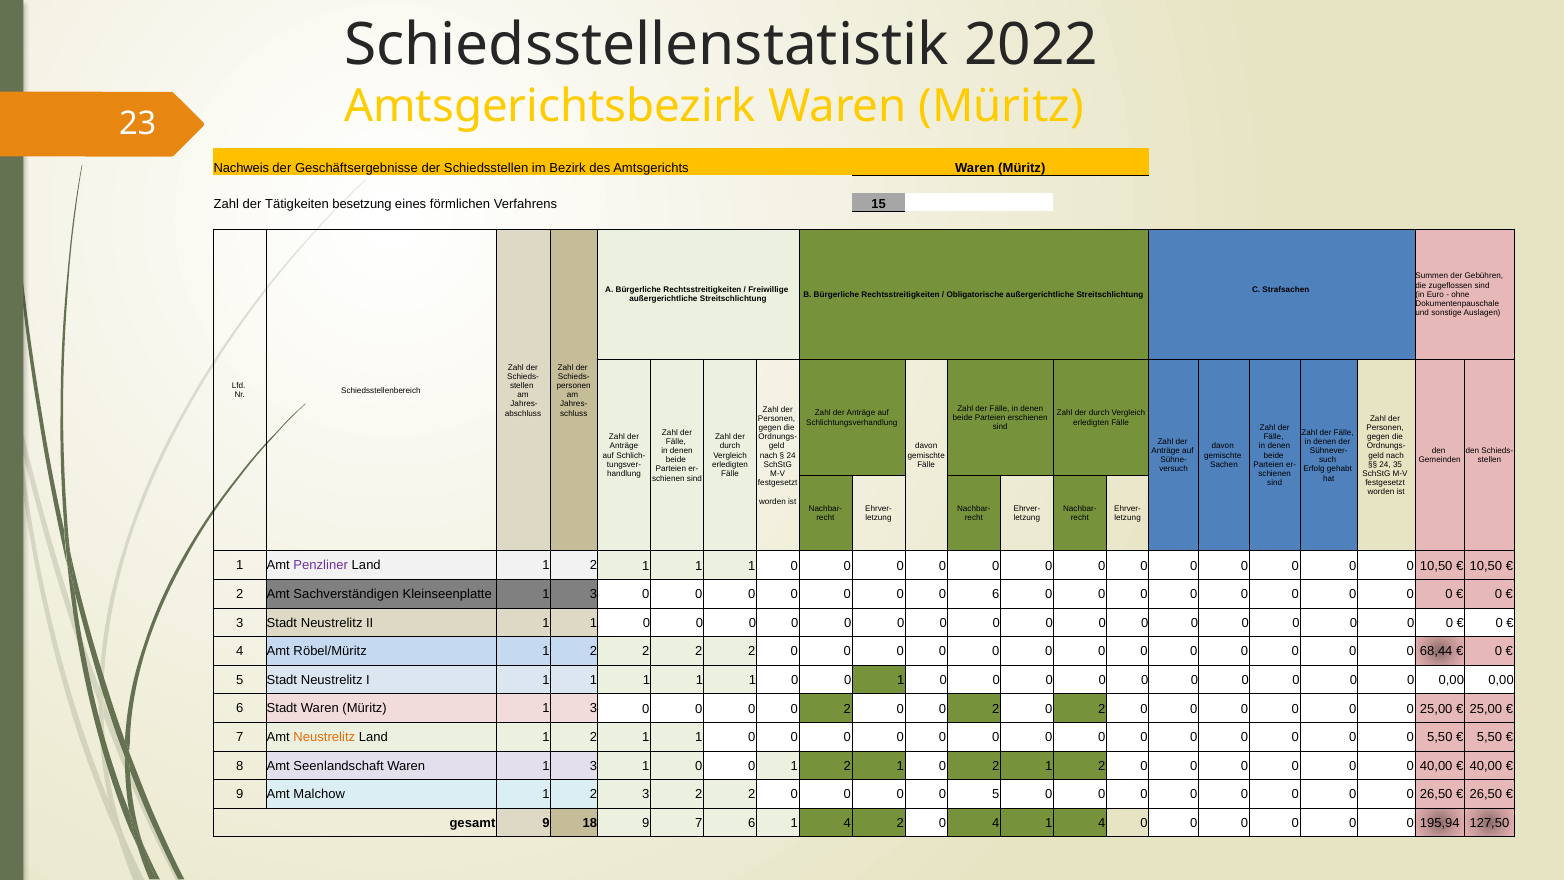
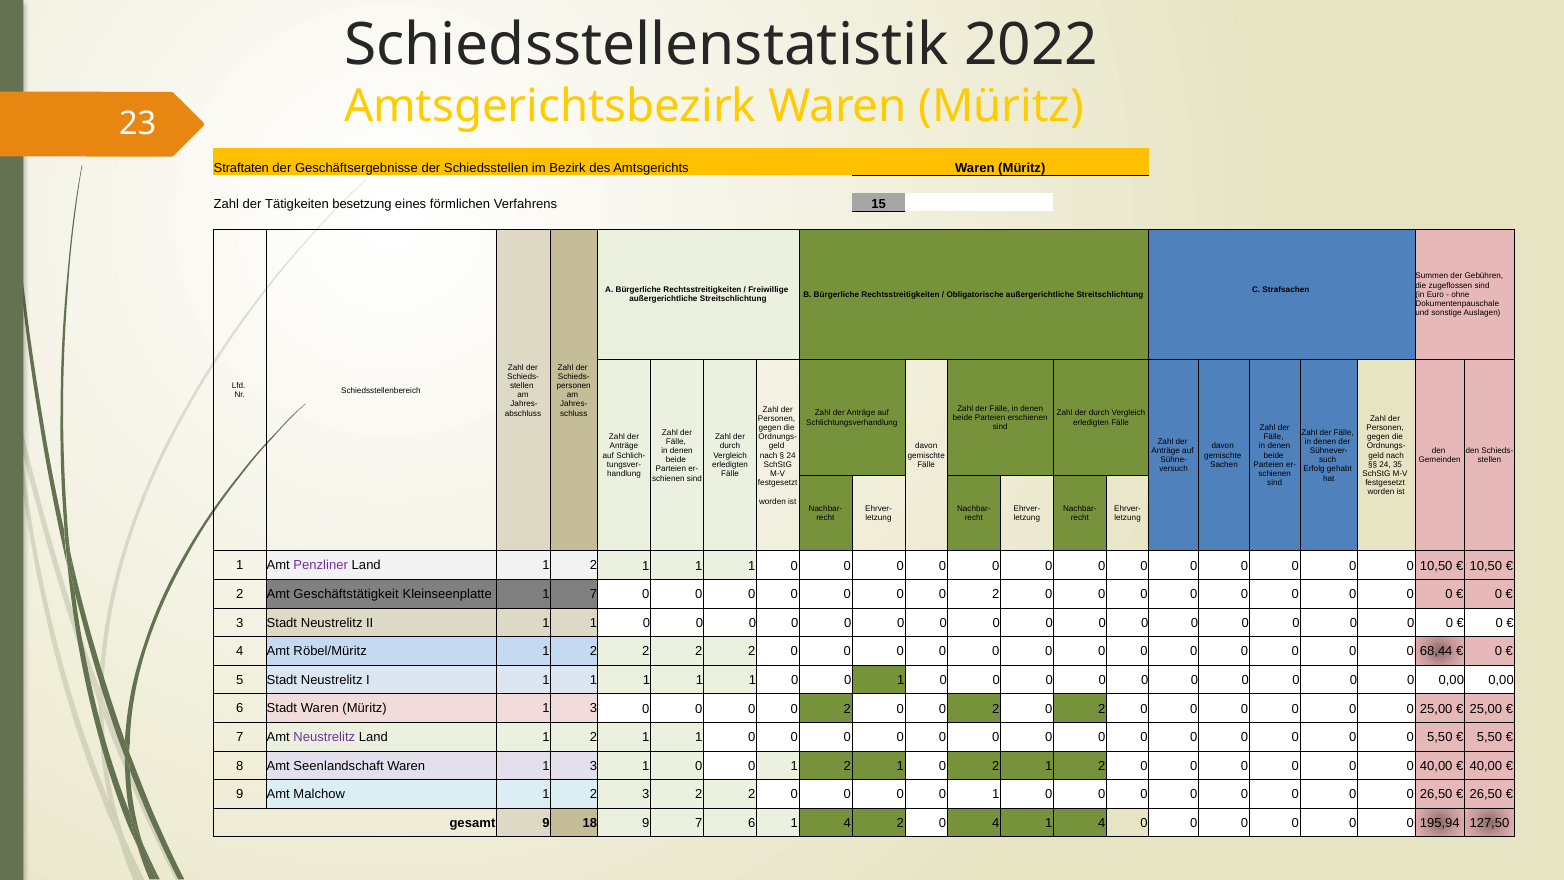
Nachweis: Nachweis -> Straftaten
Sachverständigen: Sachverständigen -> Geschäftstätigkeit
Kleinseenplatte 1 3: 3 -> 7
6 at (996, 594): 6 -> 2
Neustrelitz at (324, 737) colour: orange -> purple
0 0 0 5: 5 -> 1
